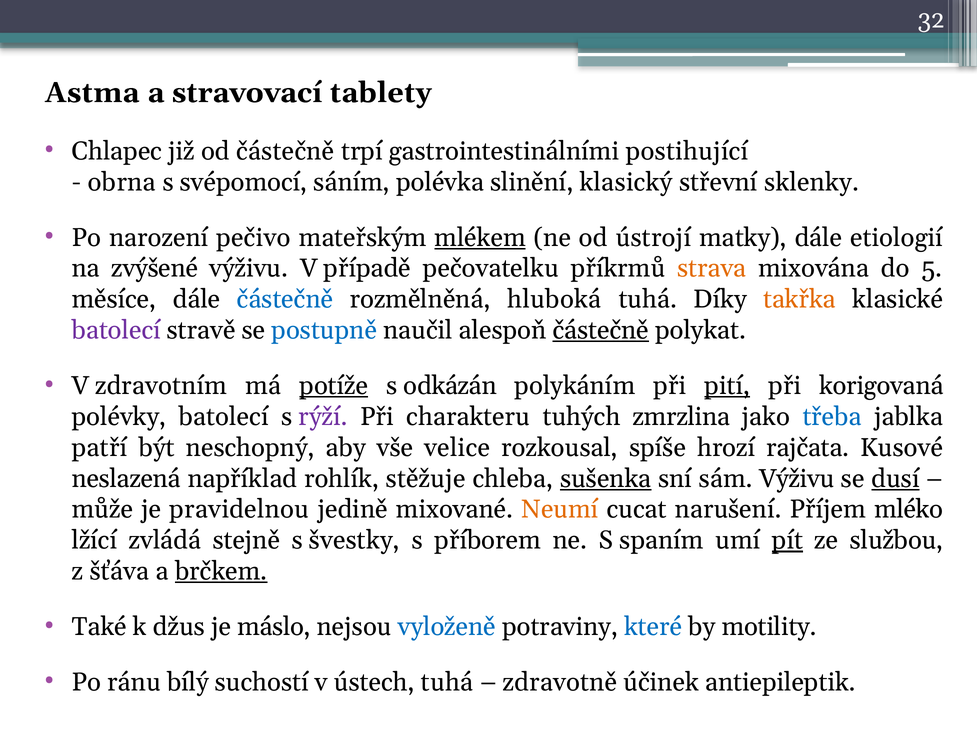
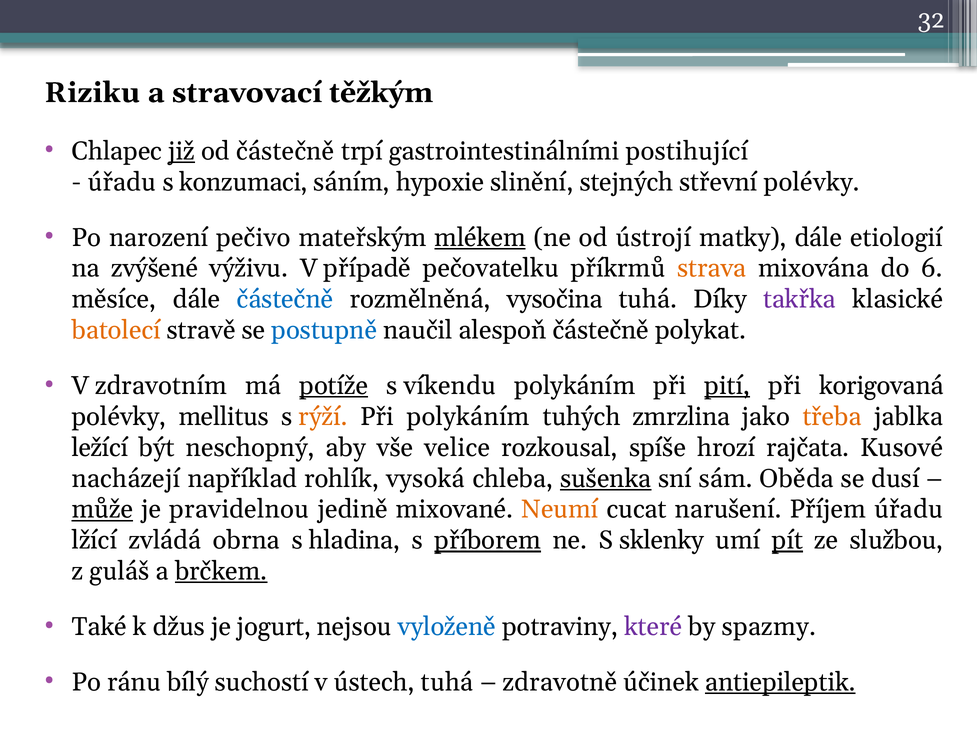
Astma: Astma -> Riziku
tablety: tablety -> těžkým
již underline: none -> present
obrna at (122, 182): obrna -> úřadu
svépomocí: svépomocí -> konzumaci
polévka: polévka -> hypoxie
klasický: klasický -> stejných
střevní sklenky: sklenky -> polévky
5: 5 -> 6
hluboká: hluboká -> vysočina
takřka colour: orange -> purple
batolecí at (116, 330) colour: purple -> orange
částečně at (601, 330) underline: present -> none
odkázán: odkázán -> víkendu
polévky batolecí: batolecí -> mellitus
rýží colour: purple -> orange
Při charakteru: charakteru -> polykáním
třeba colour: blue -> orange
patří: patří -> ležící
neslazená: neslazená -> nacházejí
stěžuje: stěžuje -> vysoká
sám Výživu: Výživu -> Oběda
dusí underline: present -> none
může underline: none -> present
Příjem mléko: mléko -> úřadu
stejně: stejně -> obrna
švestky: švestky -> hladina
příborem underline: none -> present
spaním: spaním -> sklenky
šťáva: šťáva -> guláš
máslo: máslo -> jogurt
které colour: blue -> purple
motility: motility -> spazmy
antiepileptik underline: none -> present
